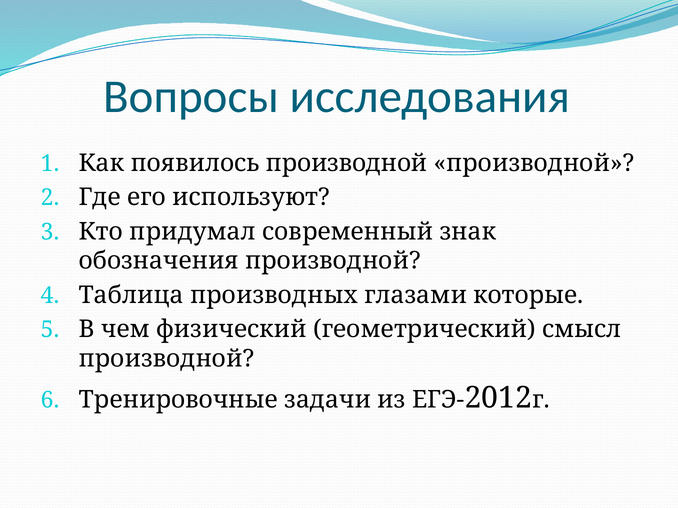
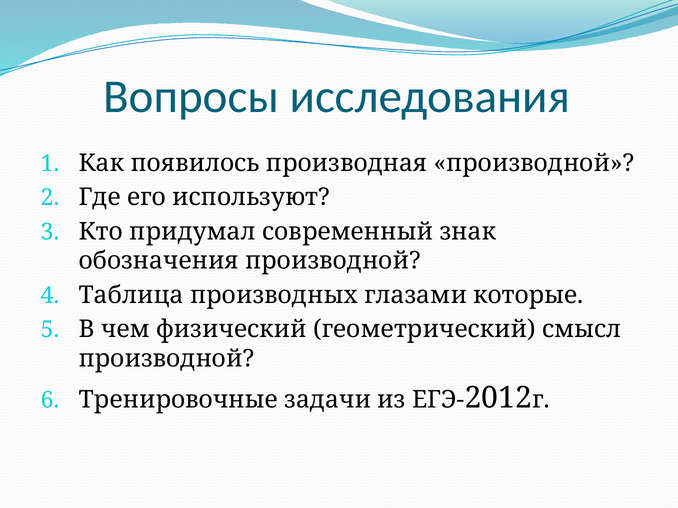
появилось производной: производной -> производная
